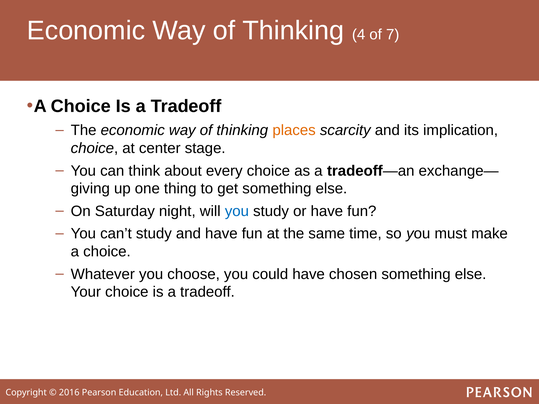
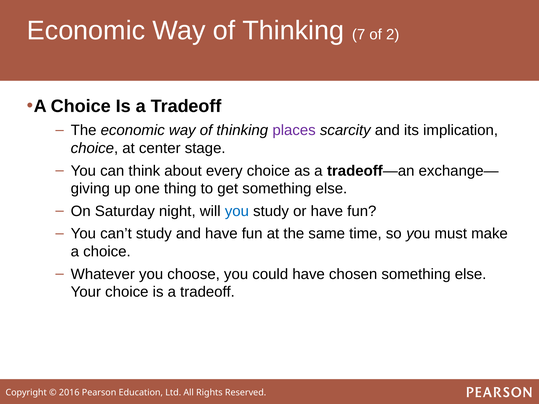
4: 4 -> 7
7: 7 -> 2
places colour: orange -> purple
